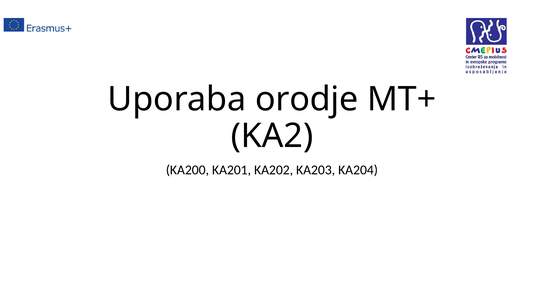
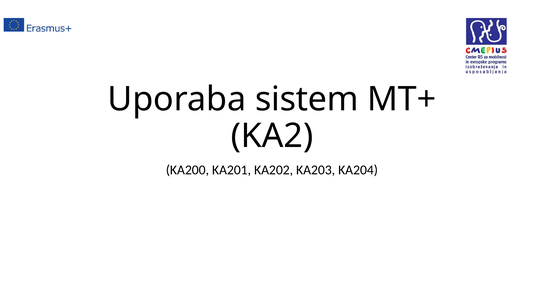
orodje: orodje -> sistem
